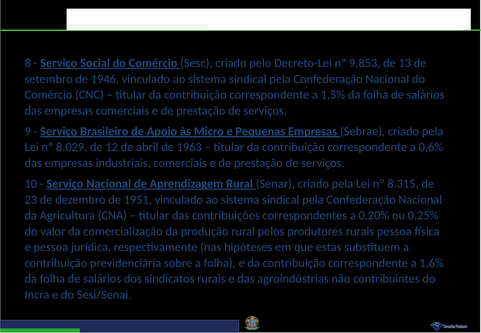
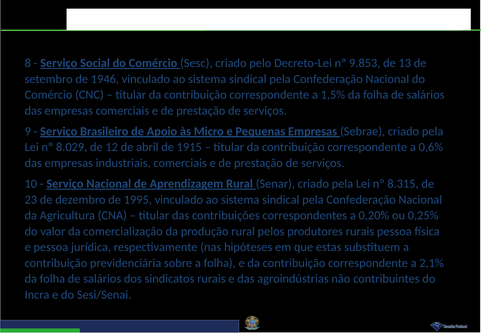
1963: 1963 -> 1915
1951: 1951 -> 1995
1,6%: 1,6% -> 2,1%
